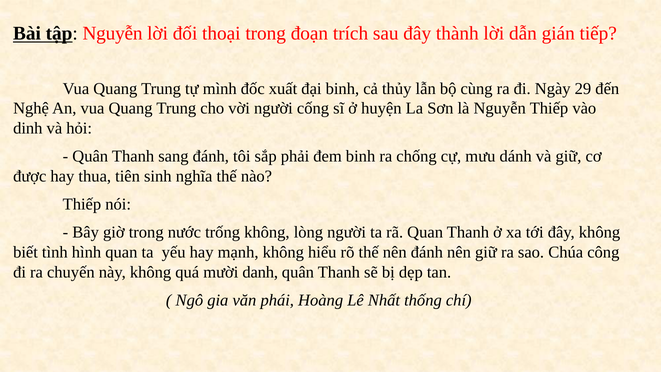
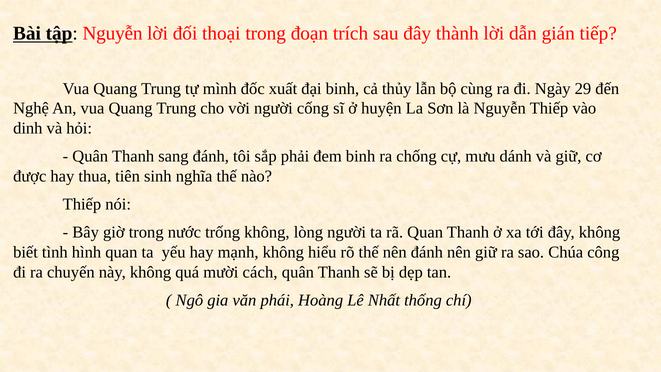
danh: danh -> cách
